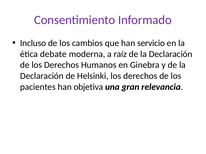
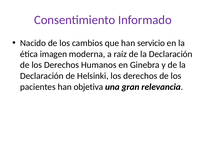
Incluso: Incluso -> Nacido
debate: debate -> imagen
